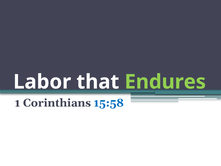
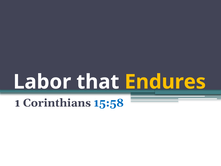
Endures colour: light green -> yellow
